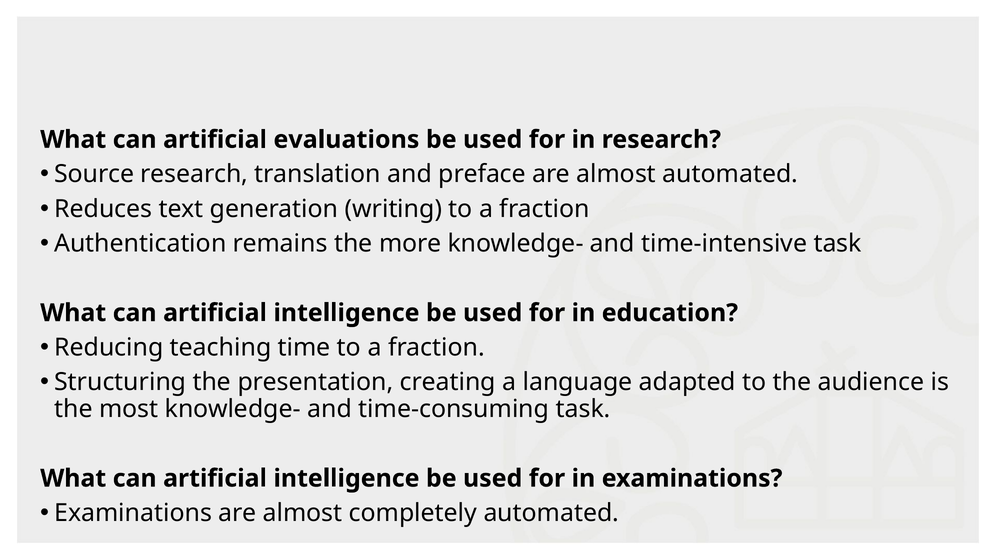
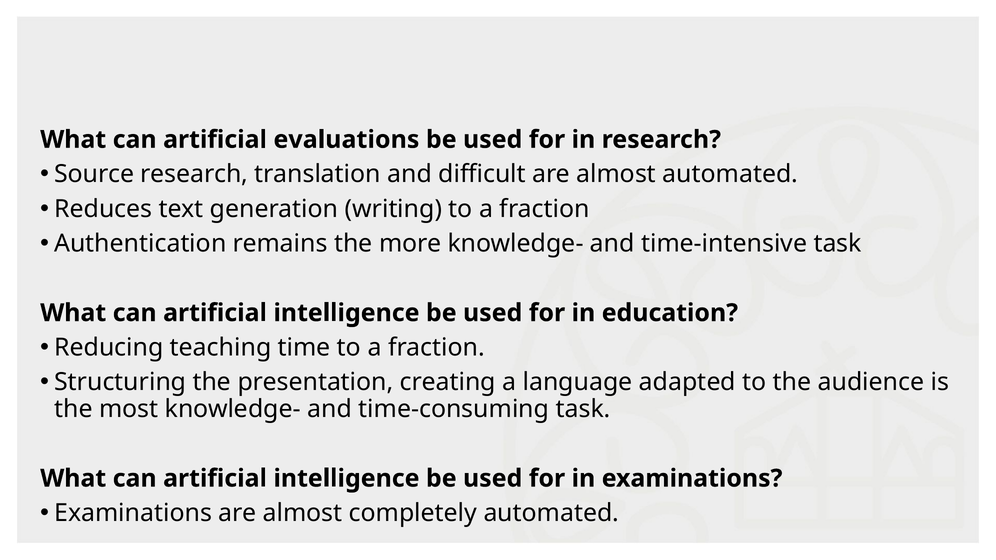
preface: preface -> difficult
